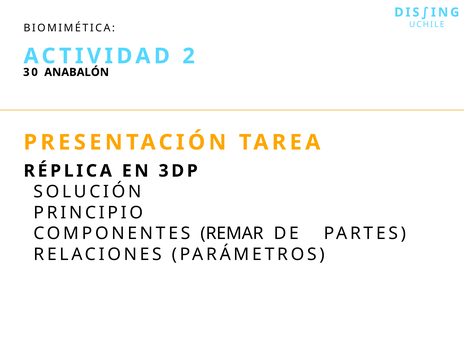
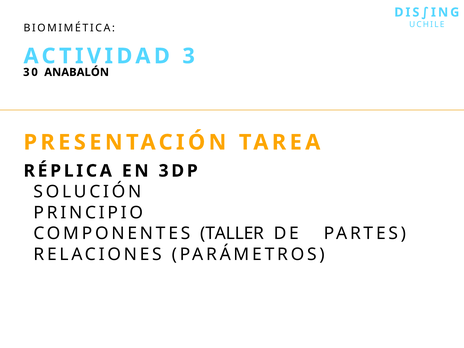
2: 2 -> 3
REMAR: REMAR -> TALLER
